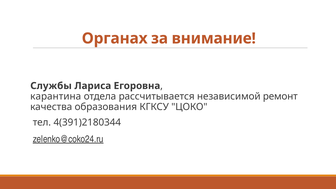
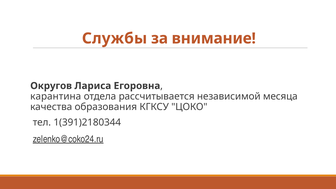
Органах: Органах -> Службы
Службы: Службы -> Округов
ремонт: ремонт -> месяца
4(391)2180344: 4(391)2180344 -> 1(391)2180344
